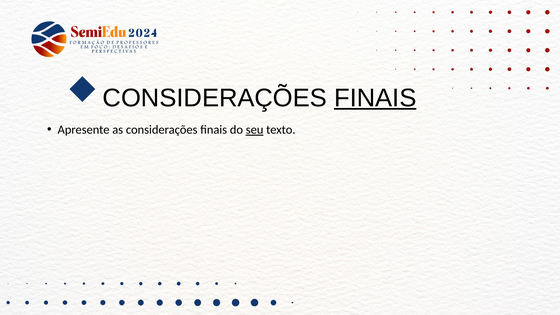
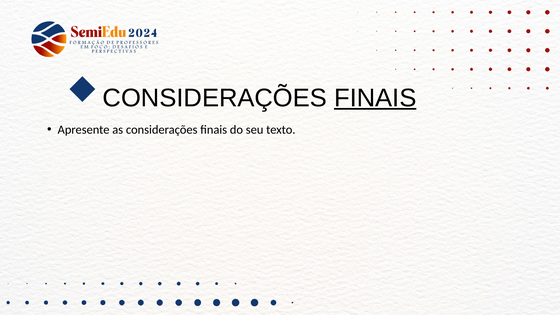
seu underline: present -> none
